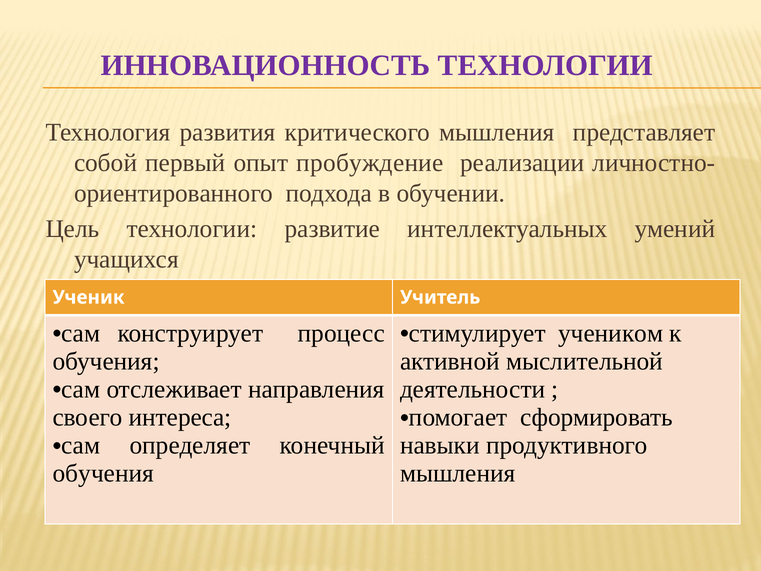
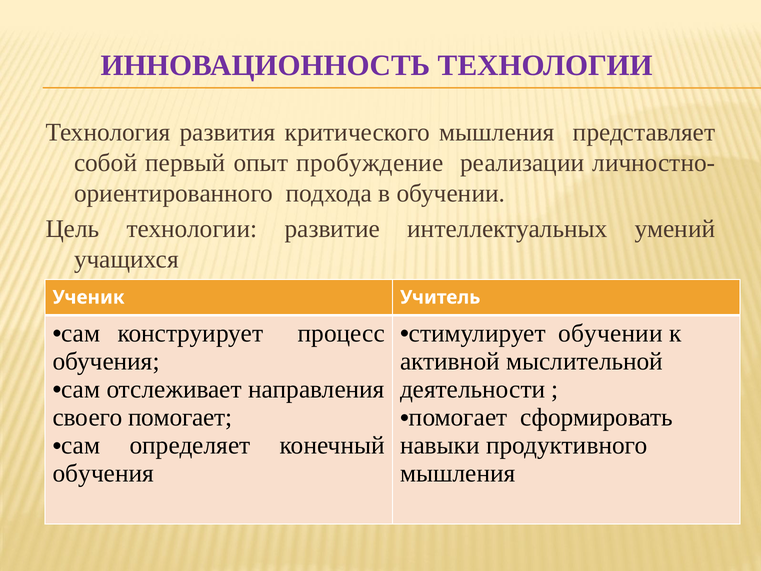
стимулирует учеником: учеником -> обучении
своего интереса: интереса -> помогает
